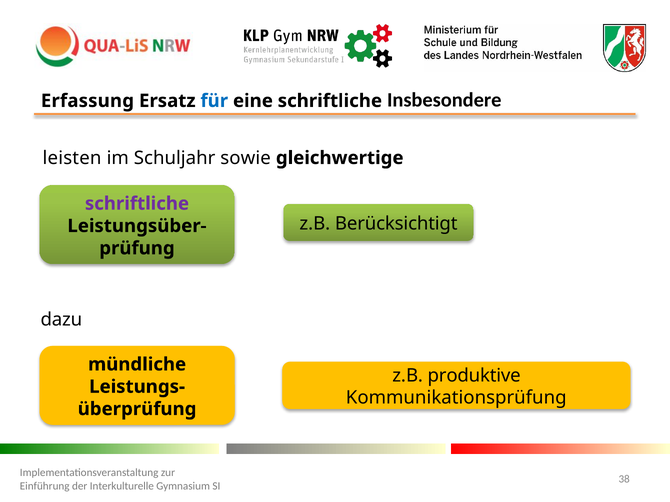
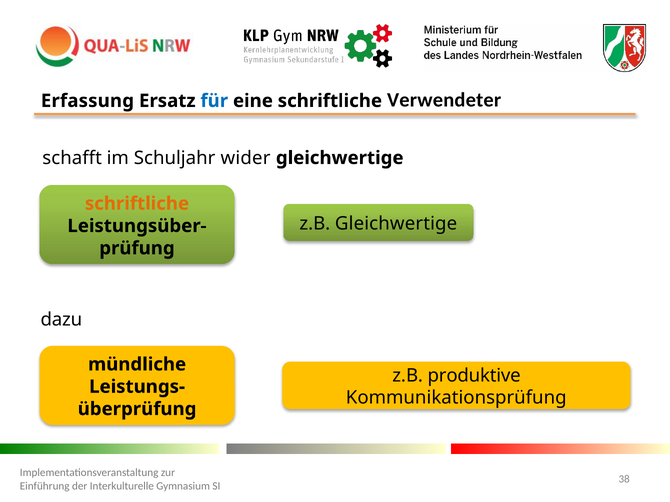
Insbesondere: Insbesondere -> Verwendeter
leisten: leisten -> schafft
sowie: sowie -> wider
schriftliche at (137, 204) colour: purple -> orange
z.B Berücksichtigt: Berücksichtigt -> Gleichwertige
